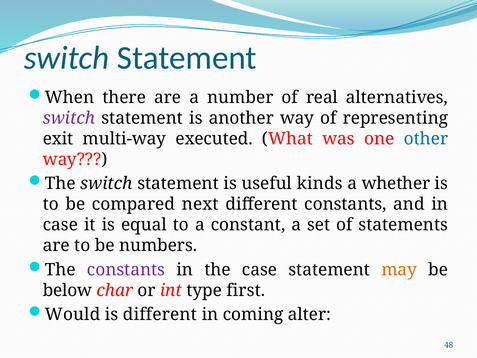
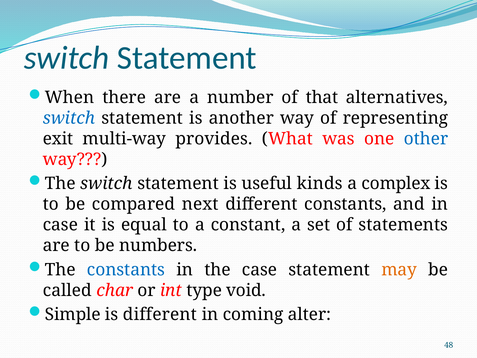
real: real -> that
switch at (69, 118) colour: purple -> blue
executed: executed -> provides
whether: whether -> complex
constants at (126, 269) colour: purple -> blue
below: below -> called
first: first -> void
Would: Would -> Simple
